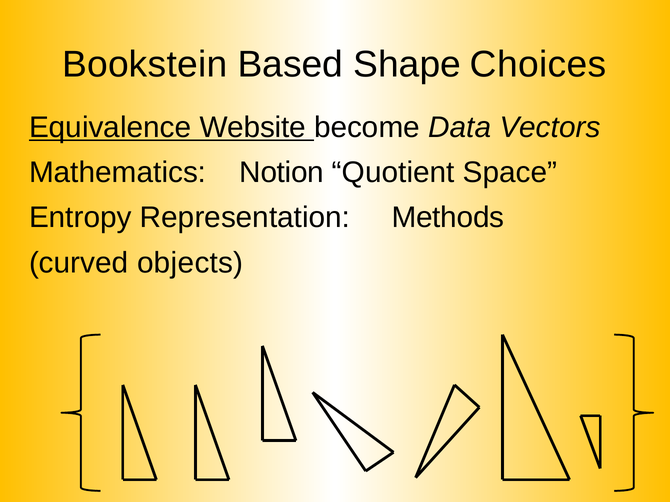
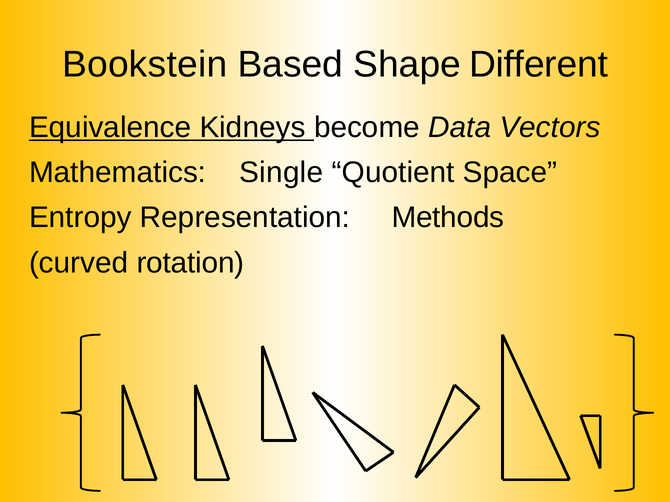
Choices: Choices -> Different
Website: Website -> Kidneys
Notion: Notion -> Single
objects: objects -> rotation
